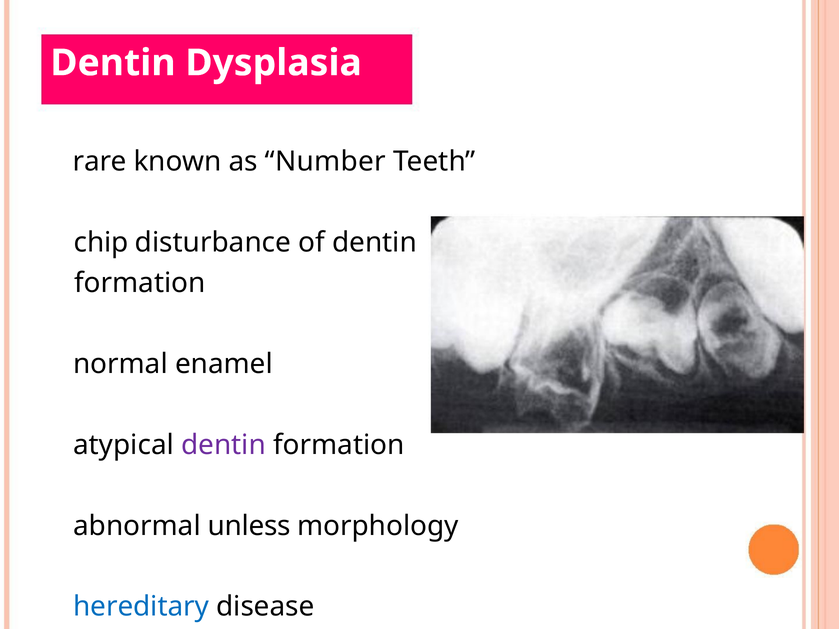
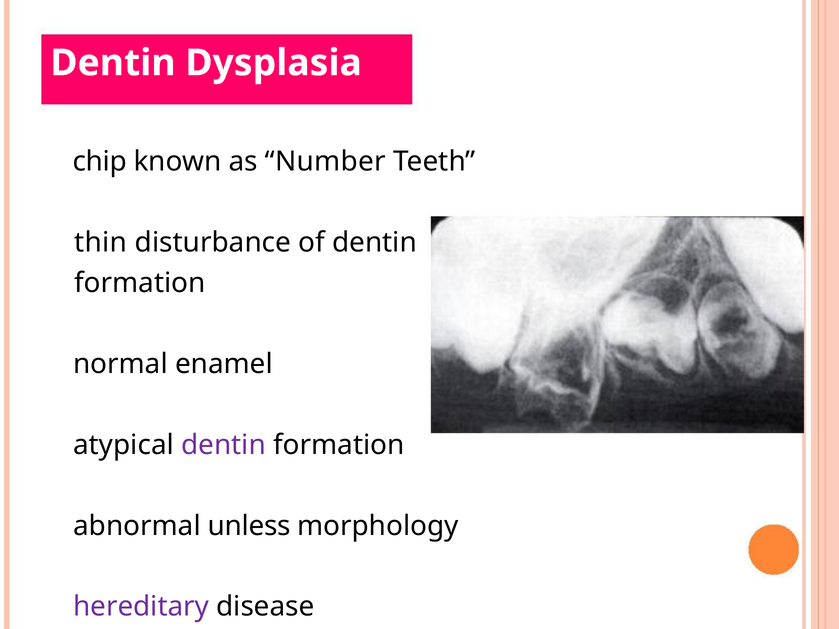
rare: rare -> chip
chip: chip -> thin
hereditary colour: blue -> purple
